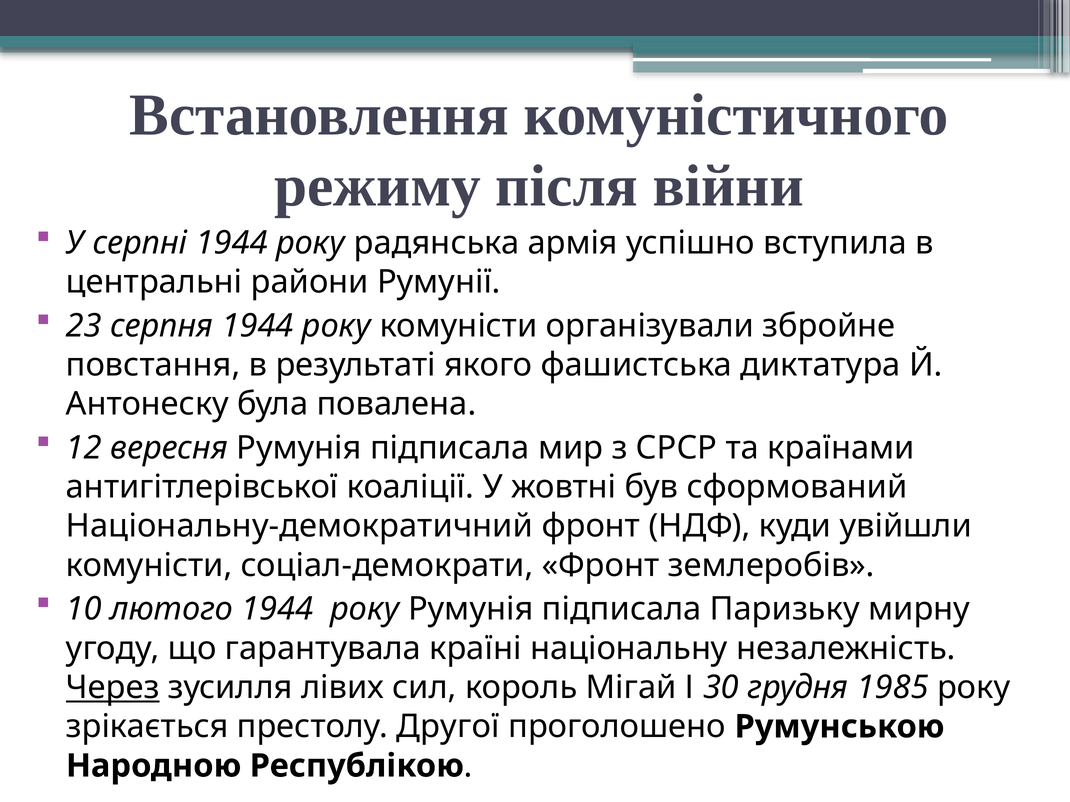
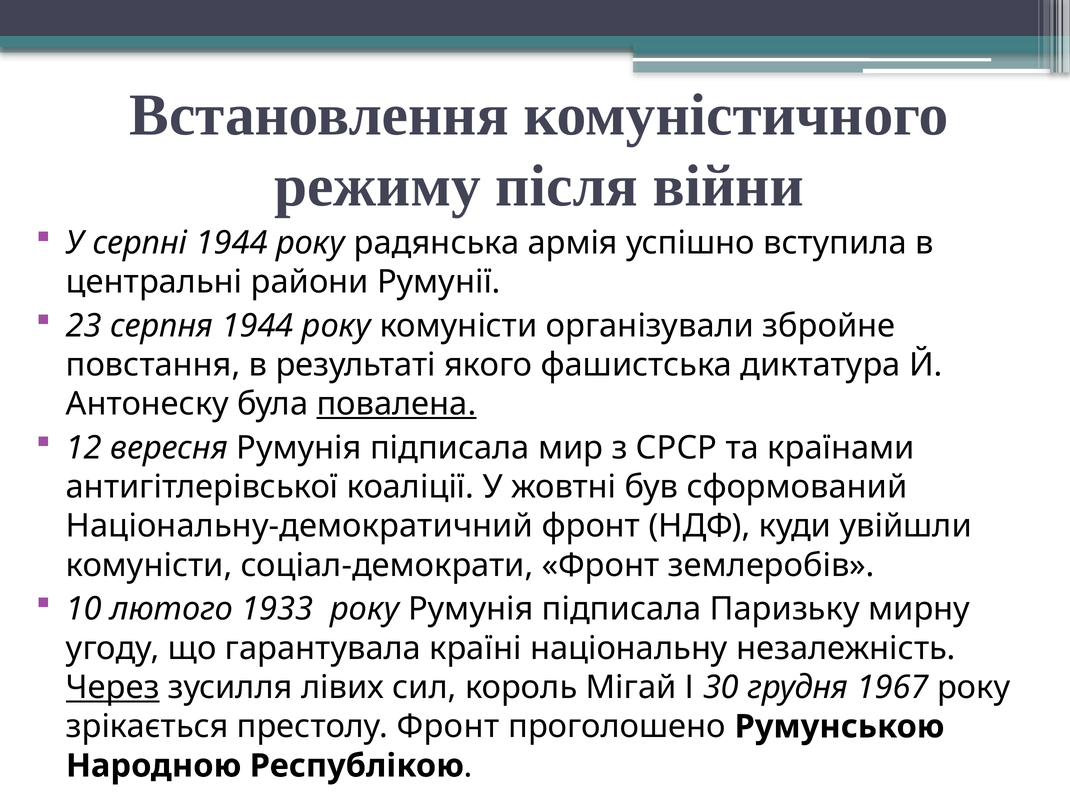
повалена underline: none -> present
лютого 1944: 1944 -> 1933
1985: 1985 -> 1967
престолу Другої: Другої -> Фронт
